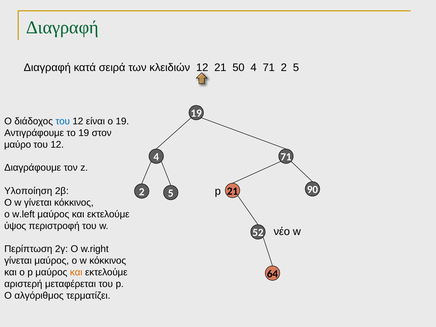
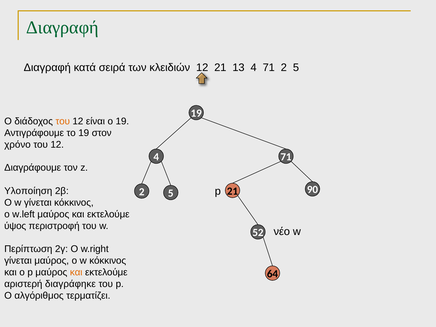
50: 50 -> 13
του at (63, 121) colour: blue -> orange
μαύρο: μαύρο -> χρόνο
μεταφέρεται: μεταφέρεται -> διαγράφηκε
